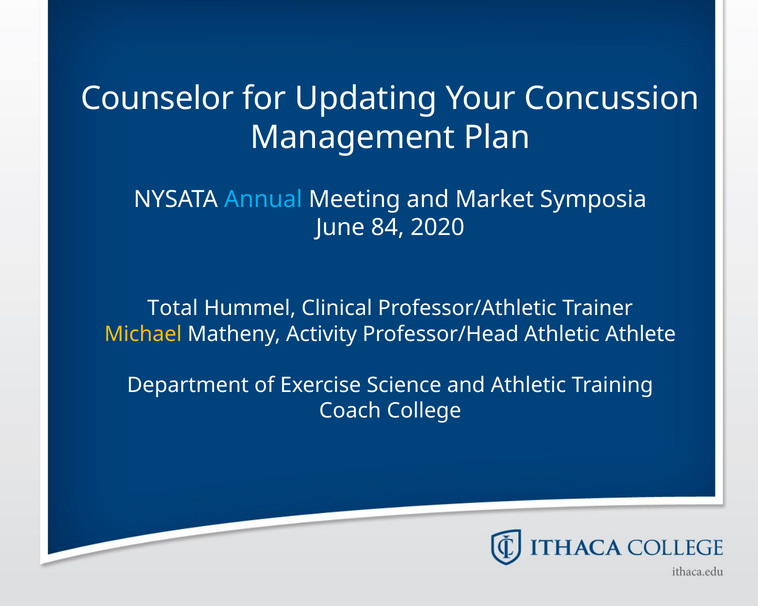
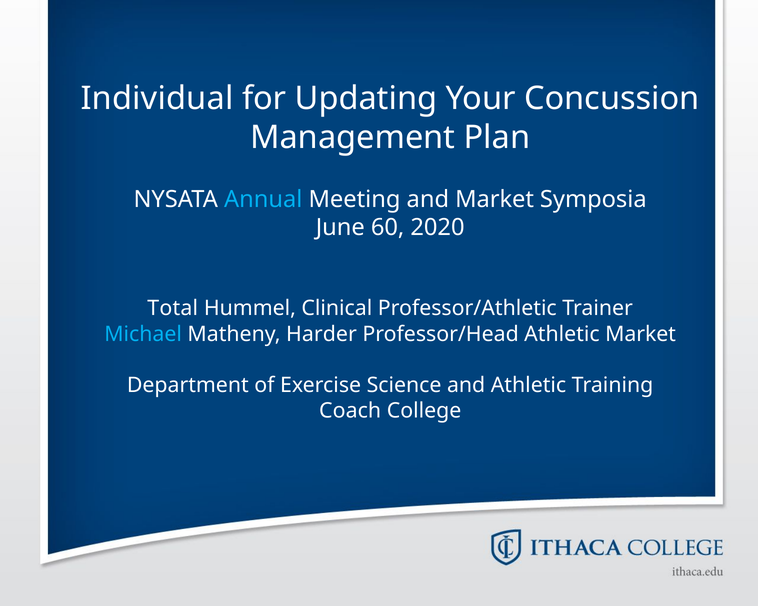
Counselor: Counselor -> Individual
84: 84 -> 60
Michael colour: yellow -> light blue
Activity: Activity -> Harder
Athletic Athlete: Athlete -> Market
